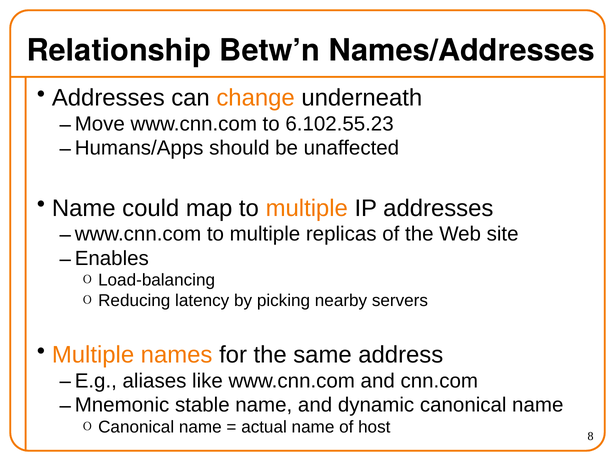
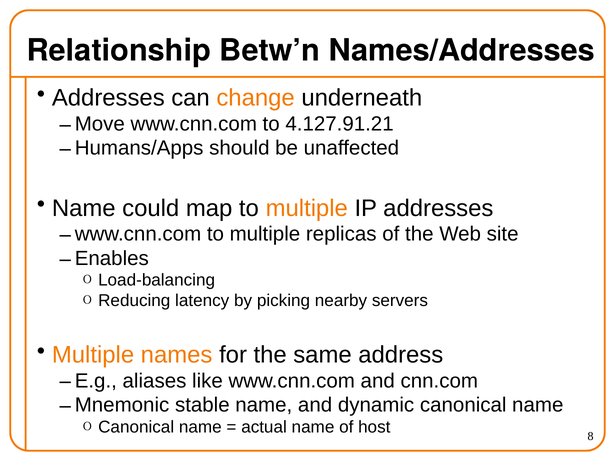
6.102.55.23: 6.102.55.23 -> 4.127.91.21
